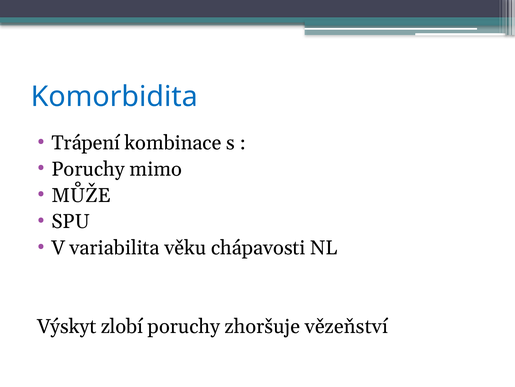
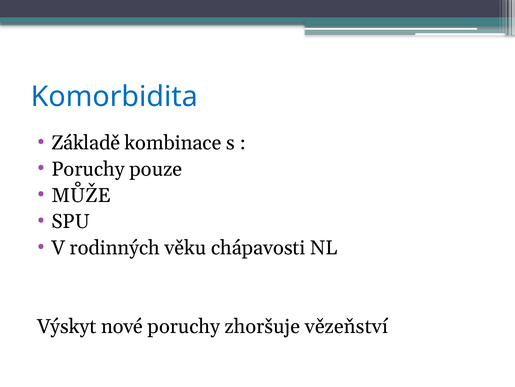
Trápení: Trápení -> Základě
mimo: mimo -> pouze
variabilita: variabilita -> rodinných
zlobí: zlobí -> nové
